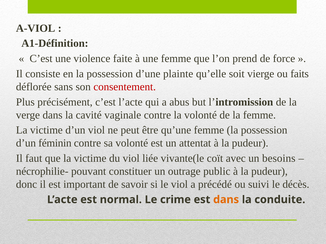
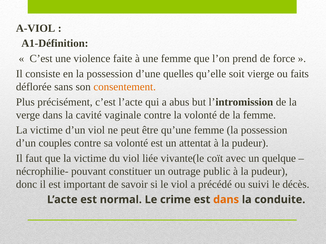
plainte: plainte -> quelles
consentement colour: red -> orange
féminin: féminin -> couples
besoins: besoins -> quelque
